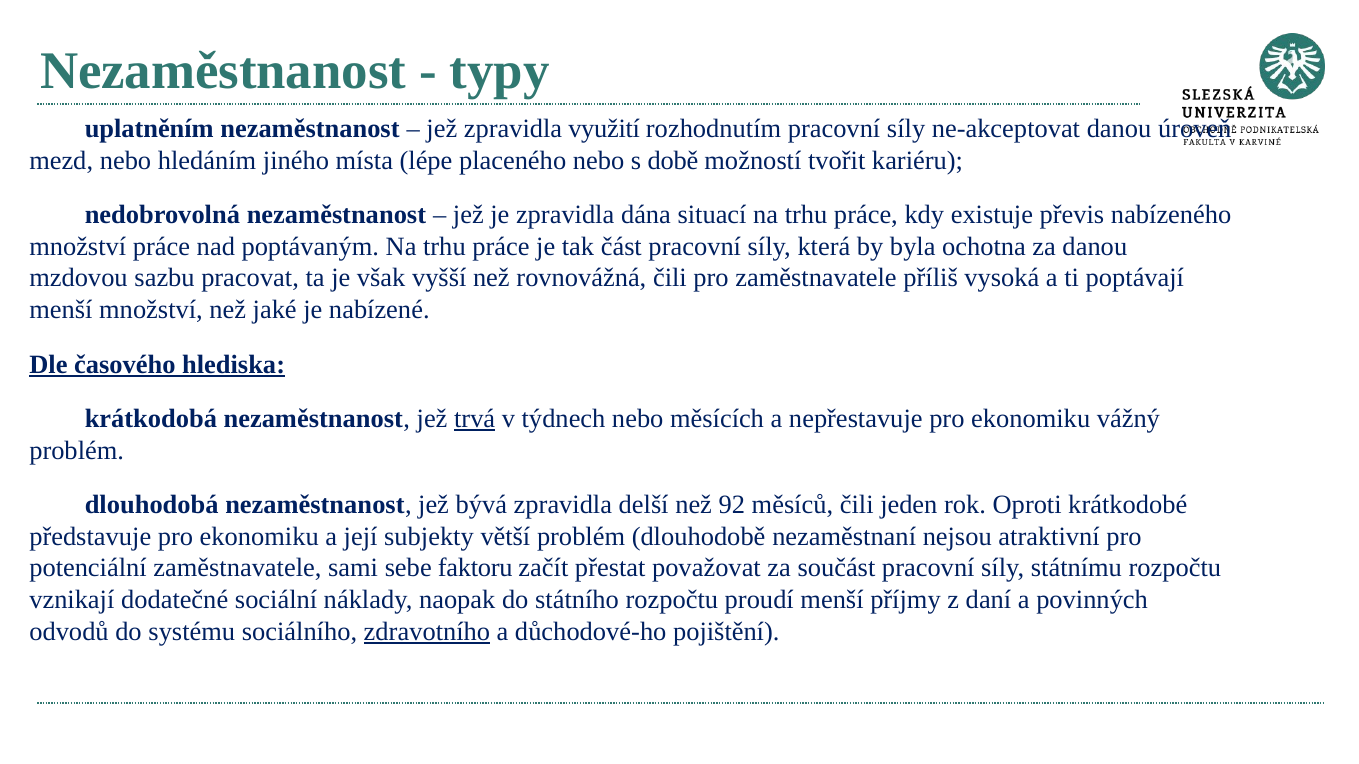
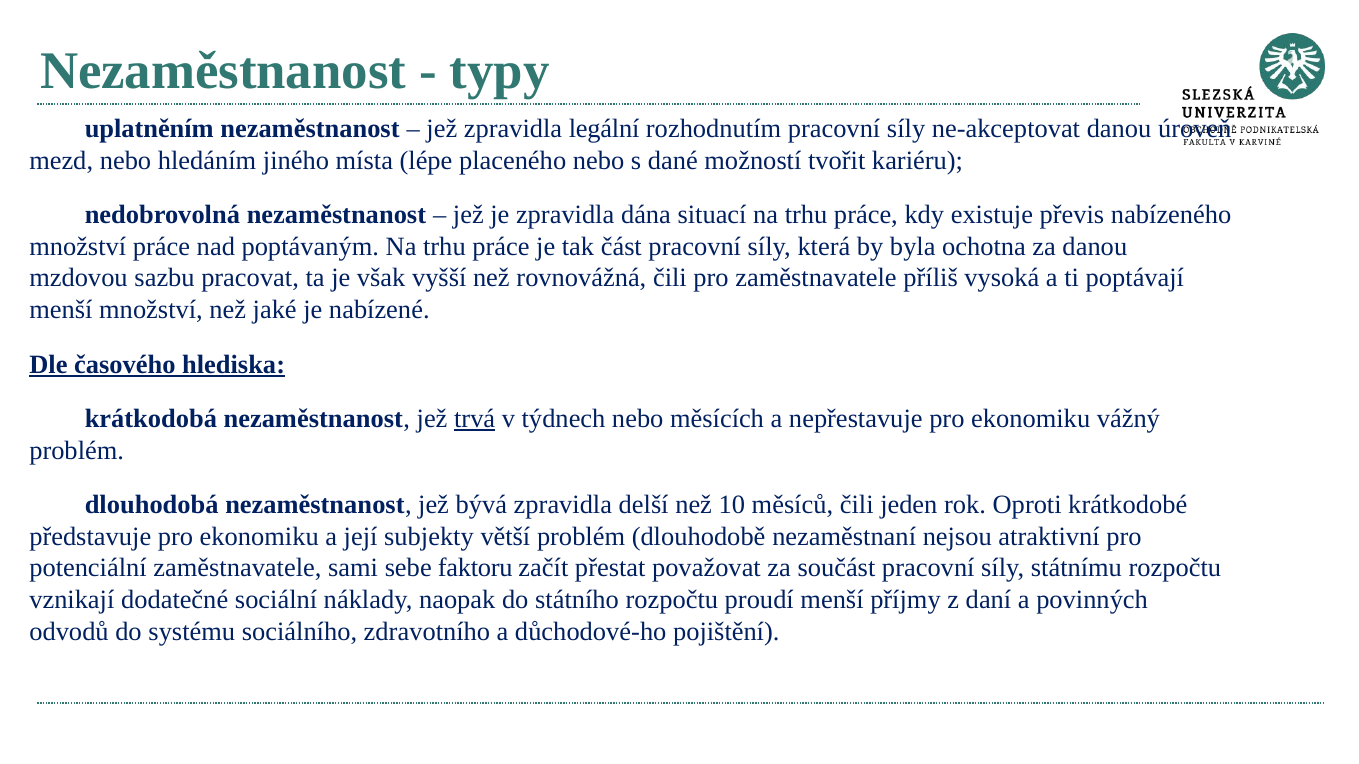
využití: využití -> legální
době: době -> dané
92: 92 -> 10
zdravotního underline: present -> none
